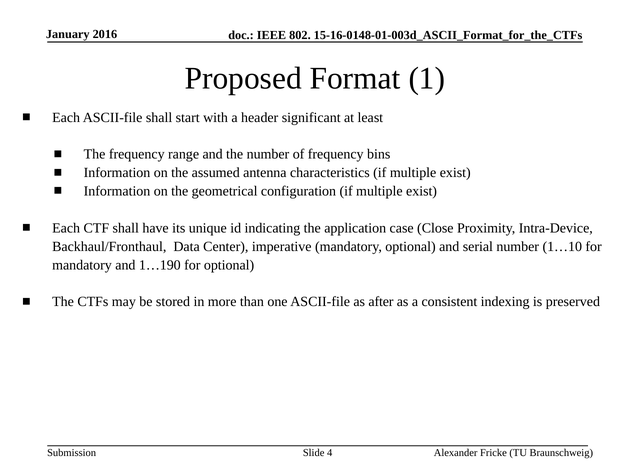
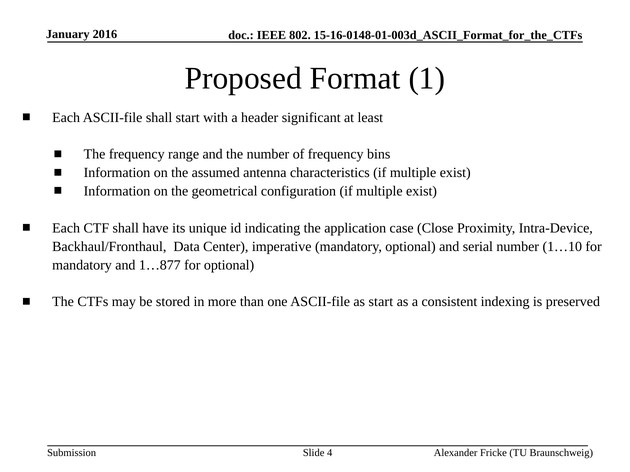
1…190: 1…190 -> 1…877
as after: after -> start
